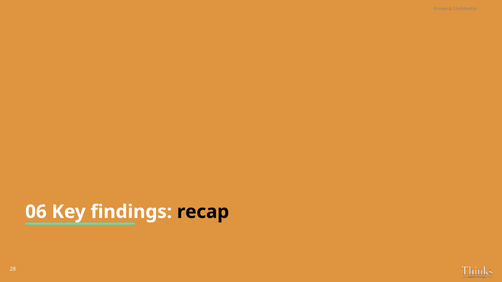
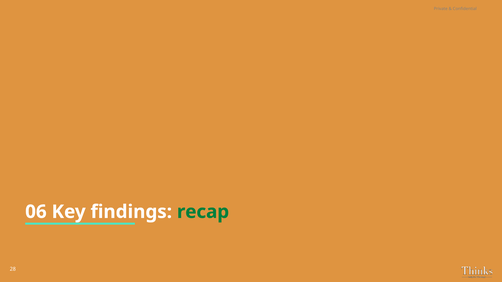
recap colour: black -> green
